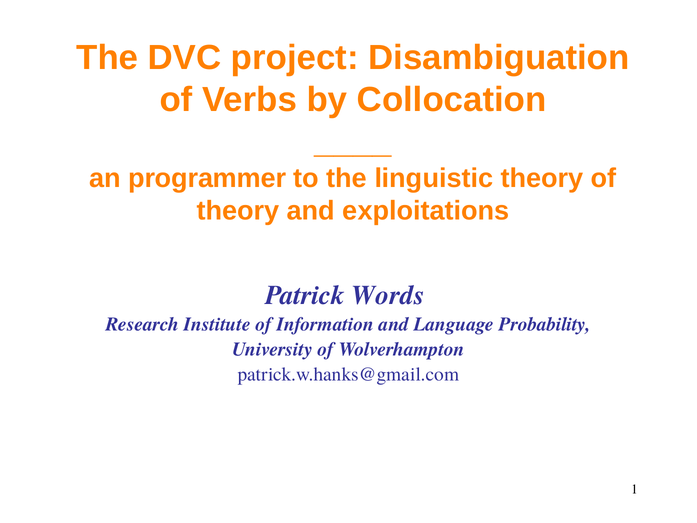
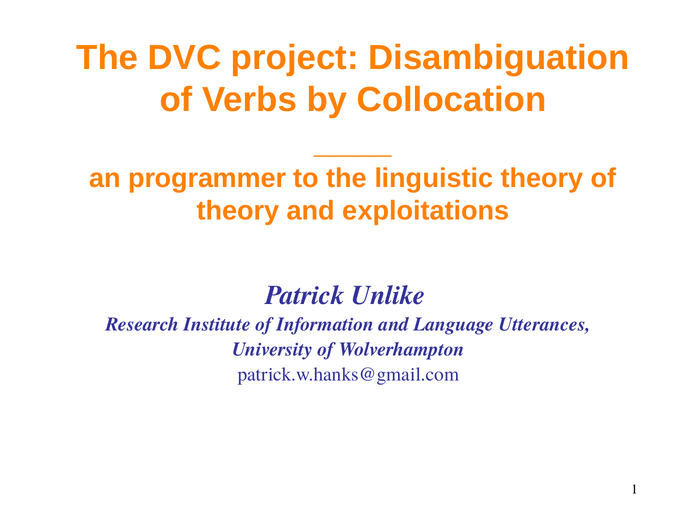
Words: Words -> Unlike
Probability: Probability -> Utterances
